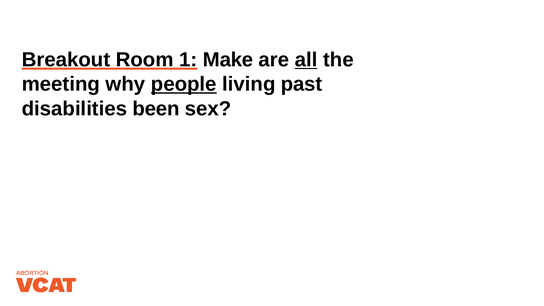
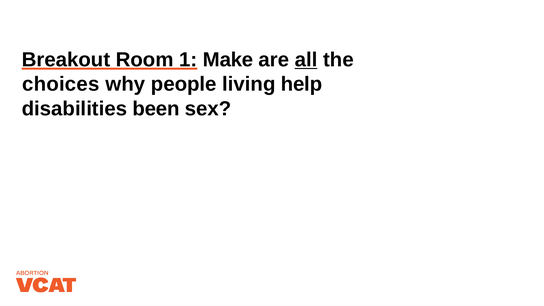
meeting: meeting -> choices
people underline: present -> none
past: past -> help
